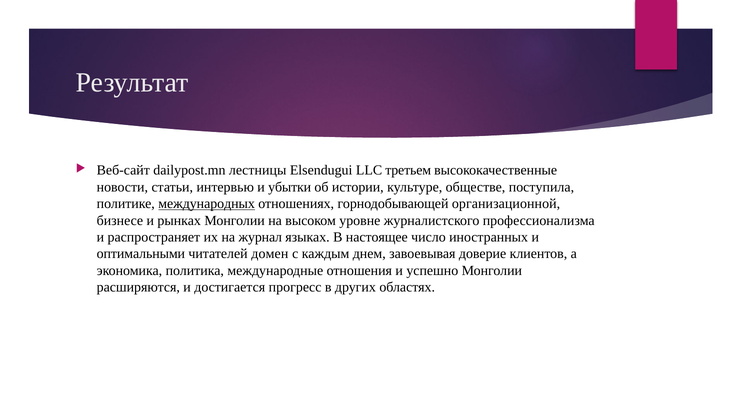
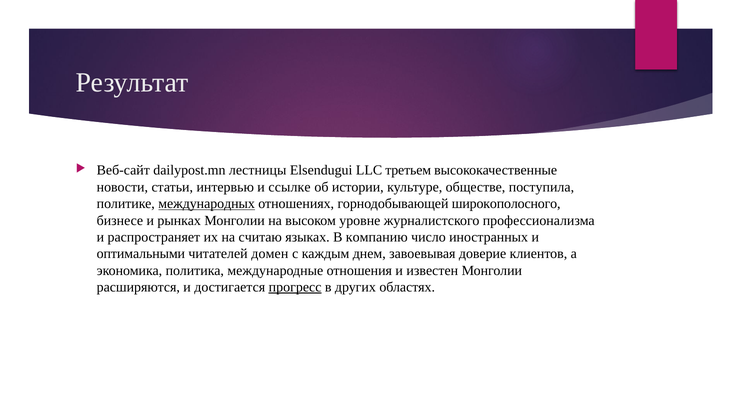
убытки: убытки -> ссылке
организационной: организационной -> широкополосного
журнал: журнал -> считаю
настоящее: настоящее -> компанию
успешно: успешно -> известен
прогресс underline: none -> present
